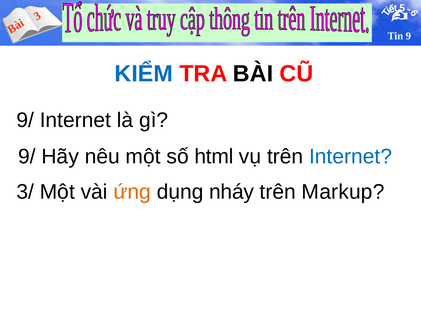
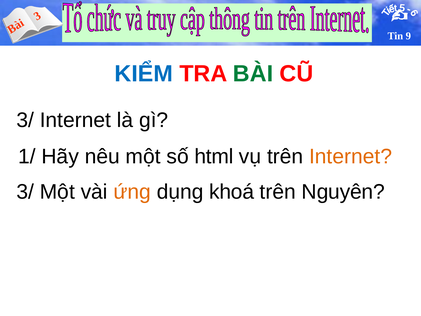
BÀI colour: black -> green
9/ at (25, 120): 9/ -> 3/
9/ at (27, 156): 9/ -> 1/
Internet at (351, 156) colour: blue -> orange
nháy: nháy -> khoá
Markup: Markup -> Nguyên
